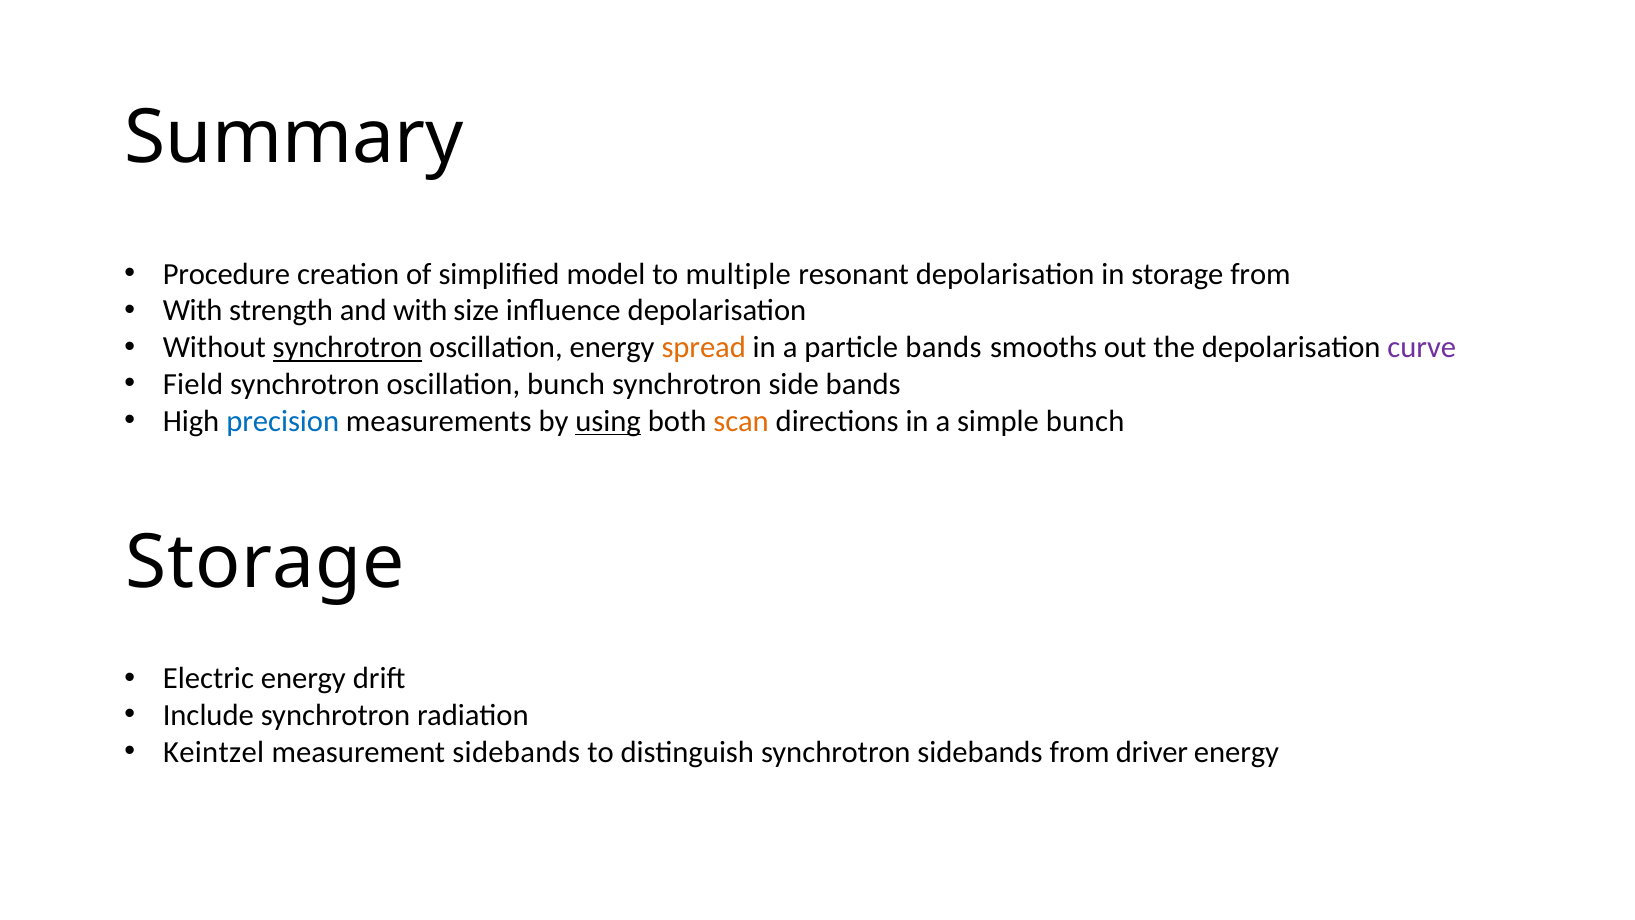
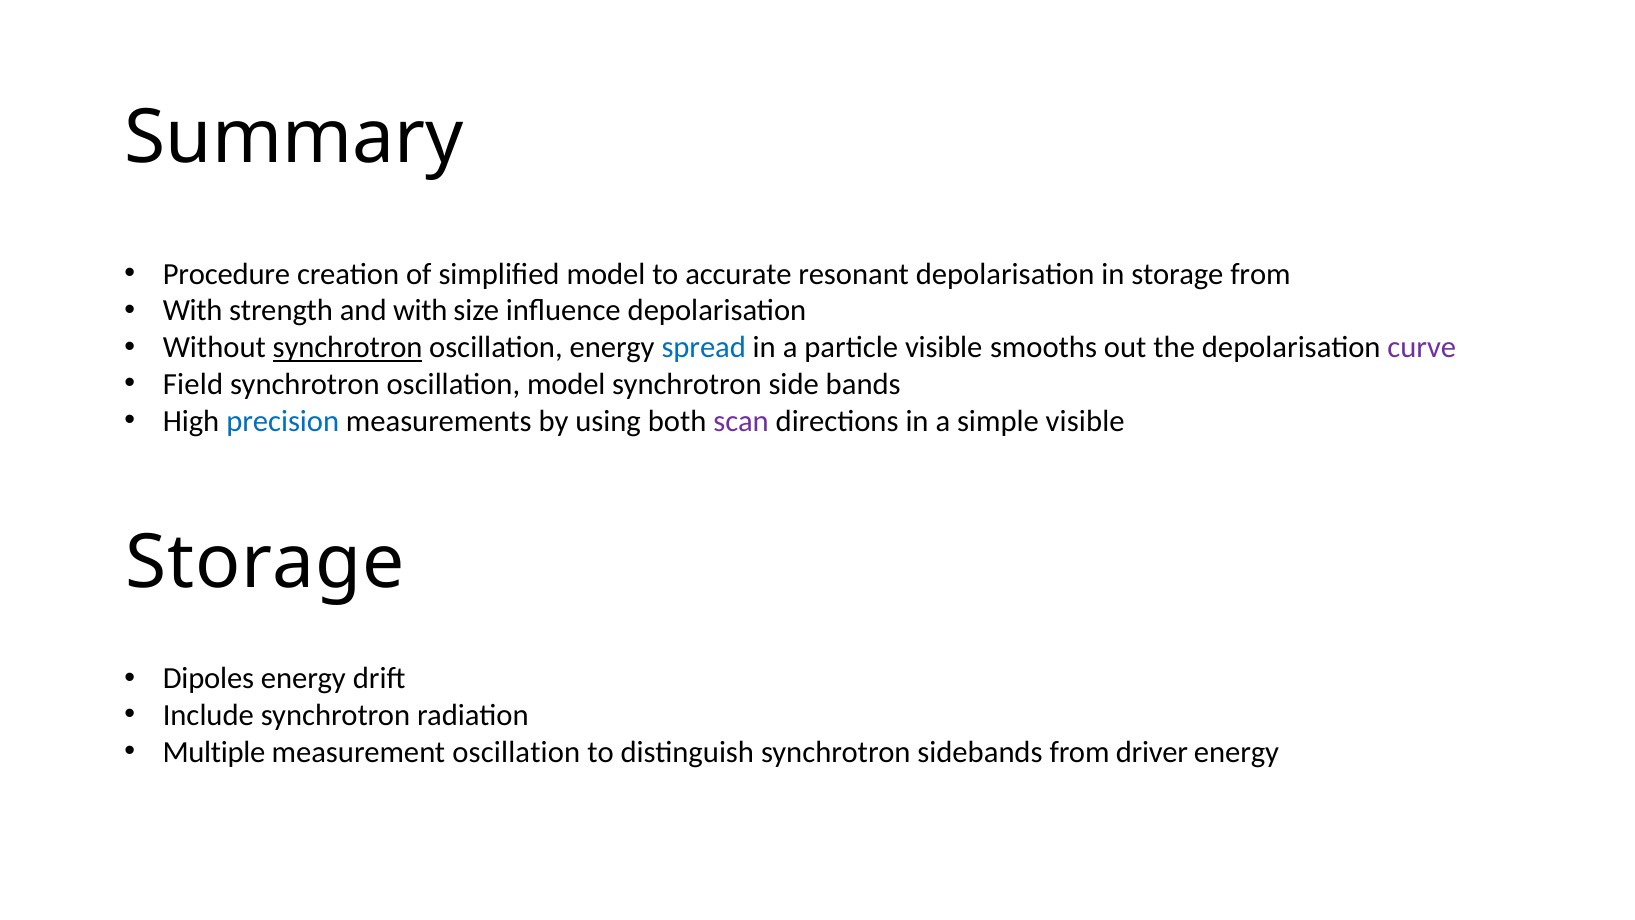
multiple: multiple -> accurate
spread colour: orange -> blue
particle bands: bands -> visible
oscillation bunch: bunch -> model
using underline: present -> none
scan colour: orange -> purple
simple bunch: bunch -> visible
Electric: Electric -> Dipoles
Keintzel: Keintzel -> Multiple
measurement sidebands: sidebands -> oscillation
